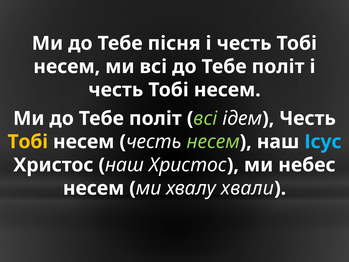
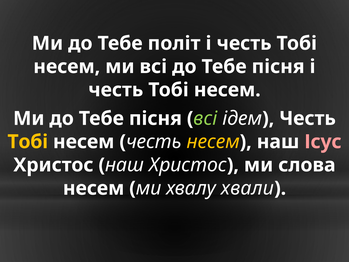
пісня: пісня -> політ
всі до Тебе політ: політ -> пісня
Ми до Тебе політ: політ -> пісня
несем at (213, 142) colour: light green -> yellow
Ісус colour: light blue -> pink
небес: небес -> слова
